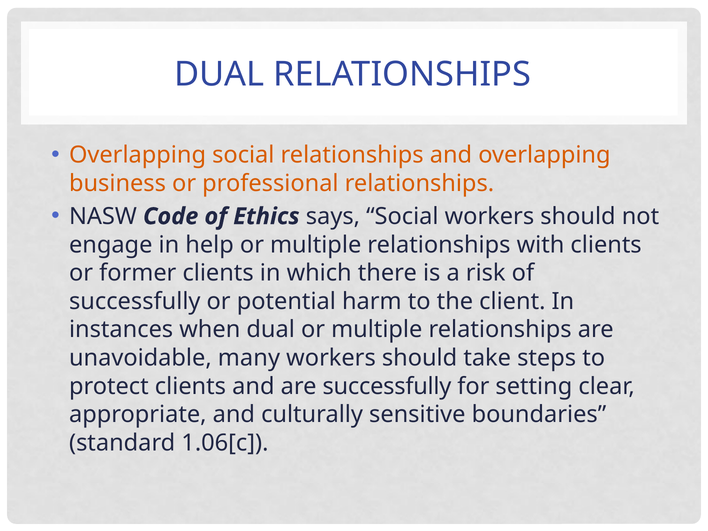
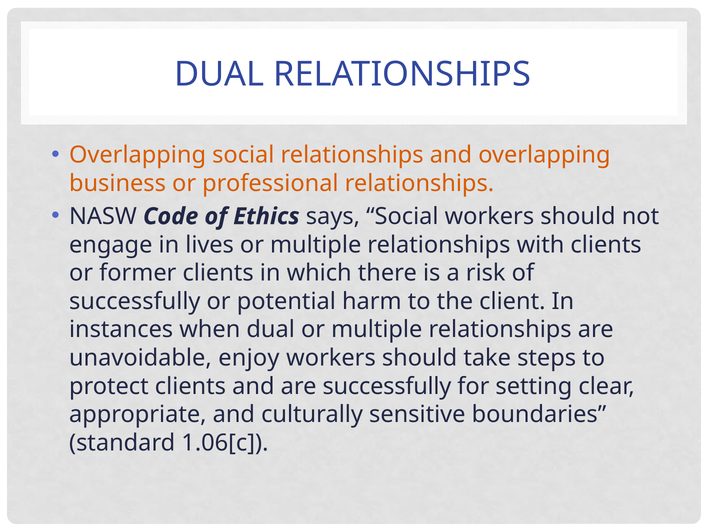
help: help -> lives
many: many -> enjoy
